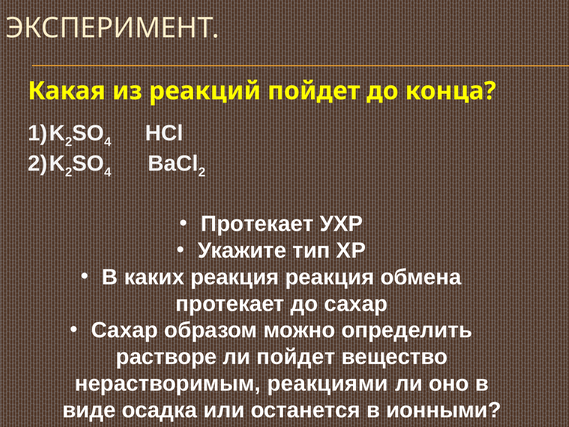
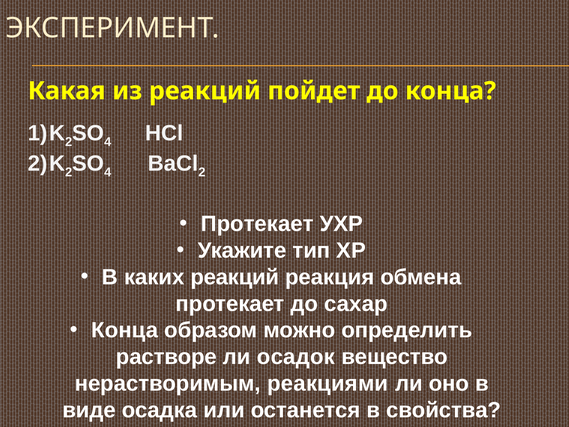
каких реакция: реакция -> реакций
Сахар at (125, 330): Сахар -> Конца
ли пойдет: пойдет -> осадок
ионными: ионными -> свойства
